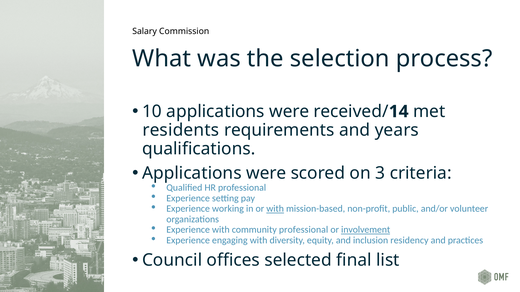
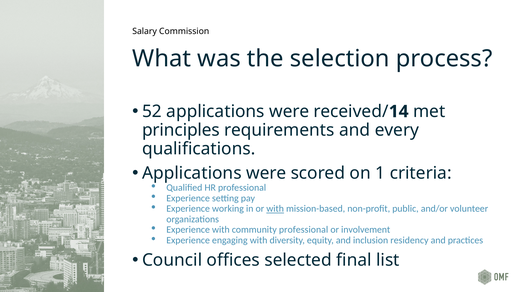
10: 10 -> 52
residents: residents -> principles
years: years -> every
3: 3 -> 1
involvement underline: present -> none
